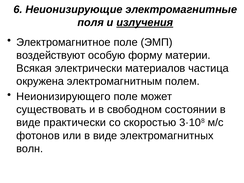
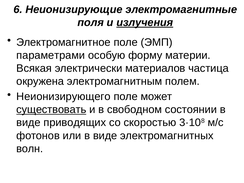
воздействуют: воздействуют -> параметрами
существовать underline: none -> present
практически: практически -> приводящих
